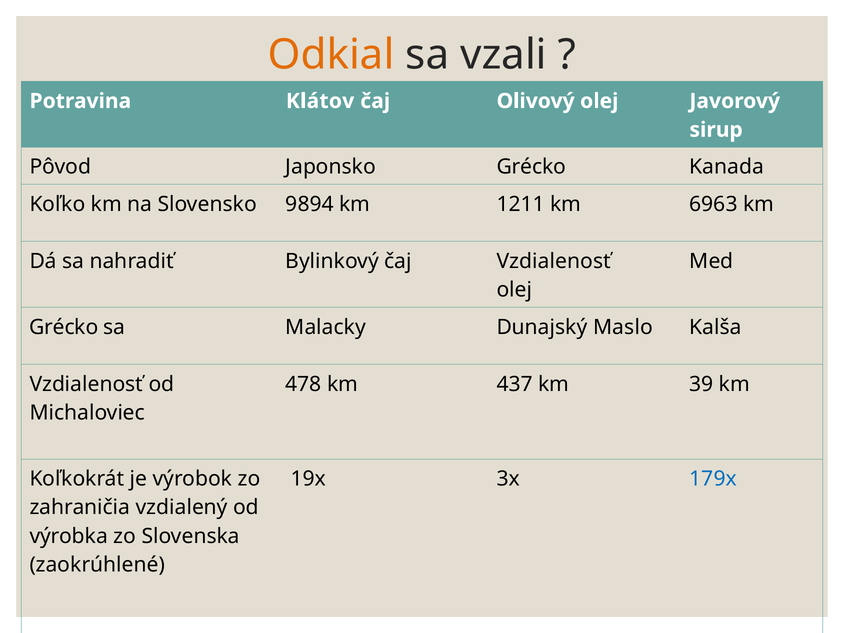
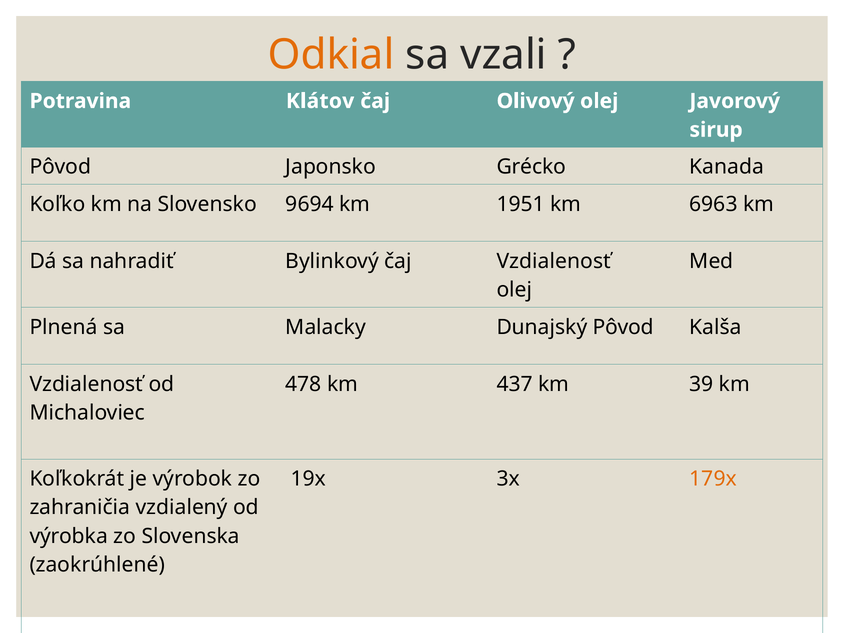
9894: 9894 -> 9694
1211: 1211 -> 1951
Grécko at (64, 327): Grécko -> Plnená
Dunajský Maslo: Maslo -> Pôvod
179x colour: blue -> orange
